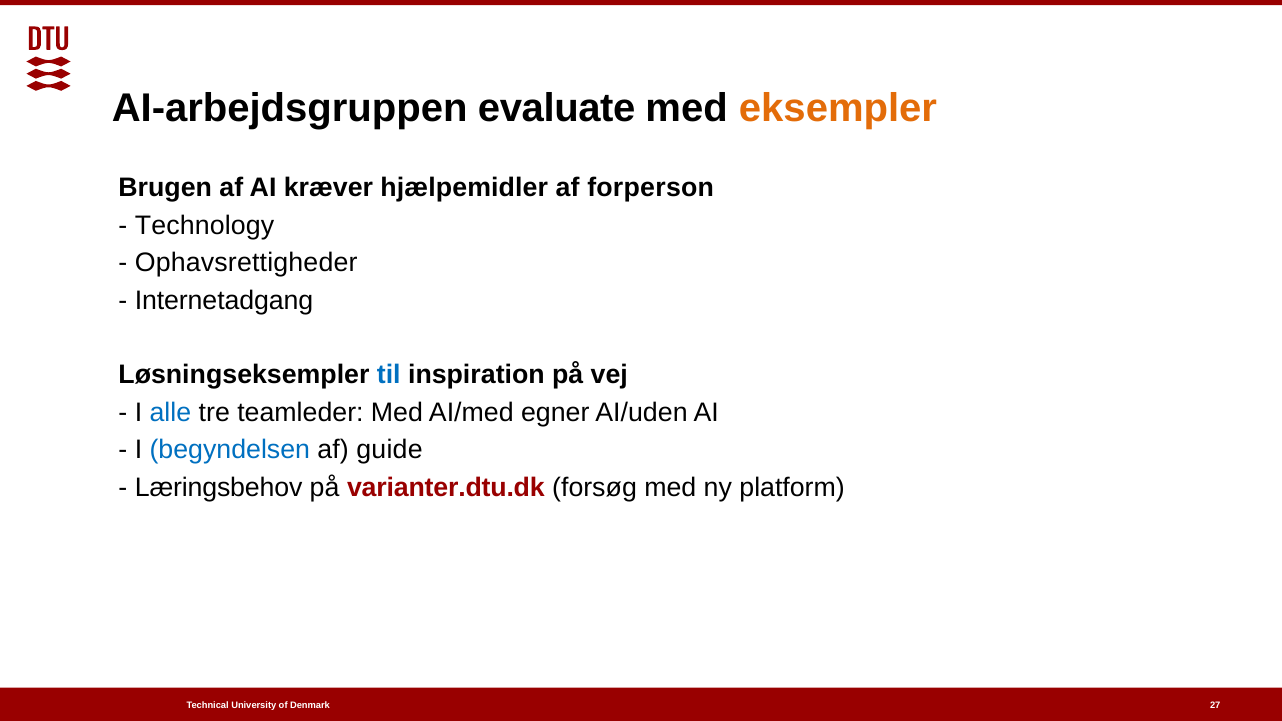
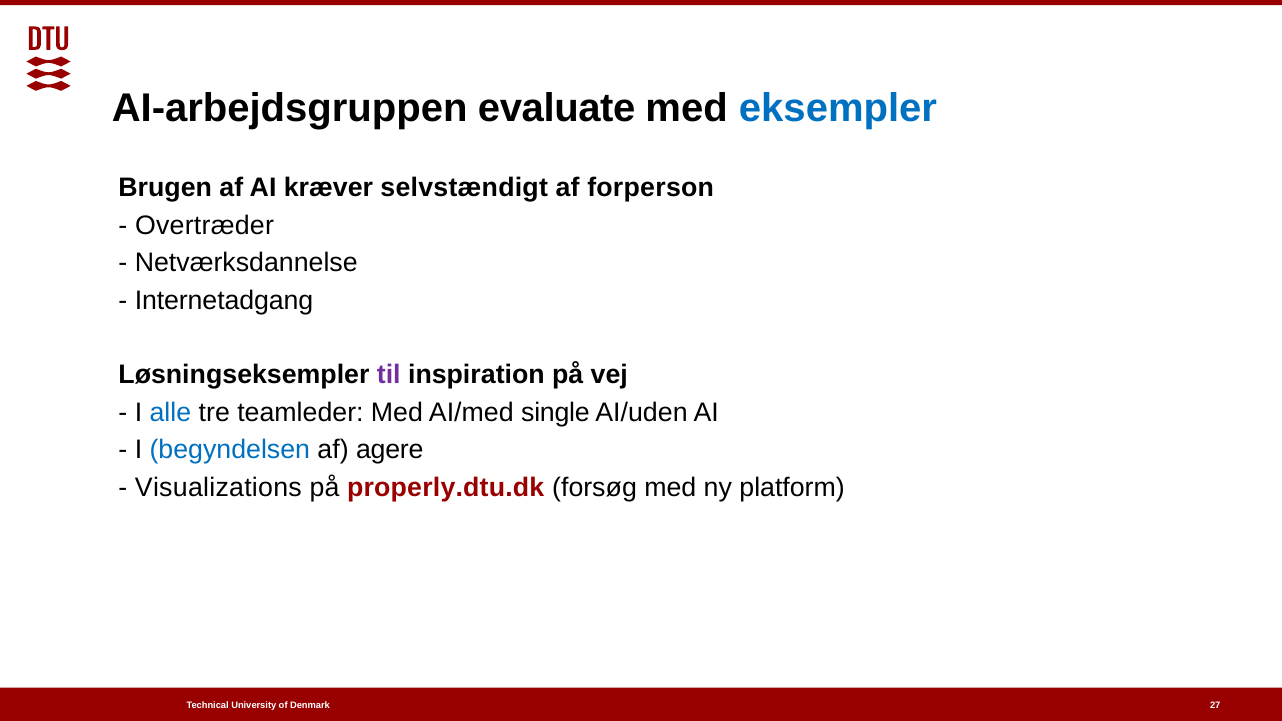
eksempler colour: orange -> blue
hjælpemidler: hjælpemidler -> selvstændigt
Technology: Technology -> Overtræder
Ophavsrettigheder: Ophavsrettigheder -> Netværksdannelse
til colour: blue -> purple
egner: egner -> single
guide: guide -> agere
Læringsbehov: Læringsbehov -> Visualizations
varianter.dtu.dk: varianter.dtu.dk -> properly.dtu.dk
